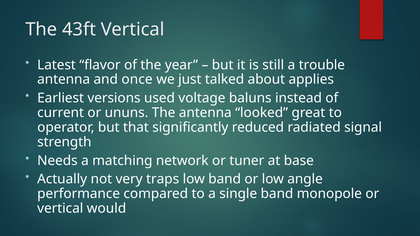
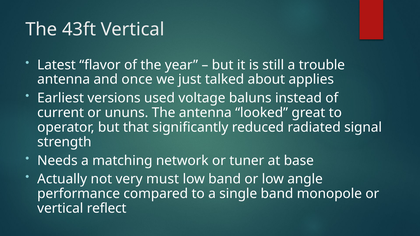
traps: traps -> must
would: would -> reflect
